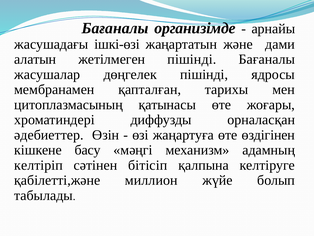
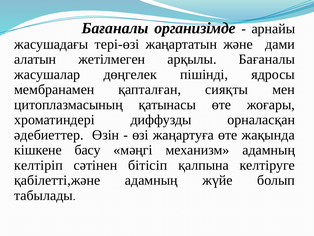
ішкі-өзі: ішкі-өзі -> тері-өзі
жетілмеген пішінді: пішінді -> арқылы
тарихы: тарихы -> сияқты
өздігінен: өздігінен -> жақында
қабілетті,және миллион: миллион -> адамның
